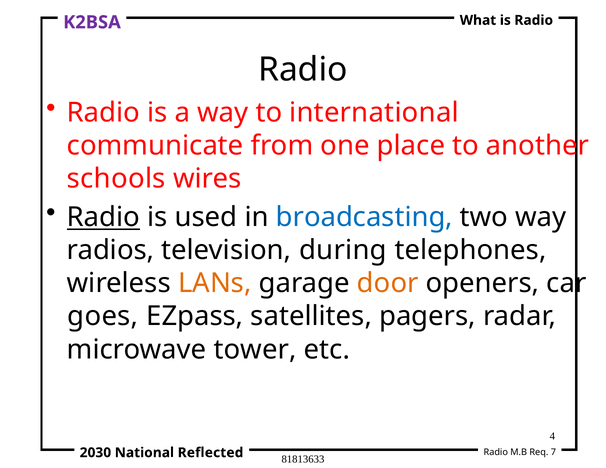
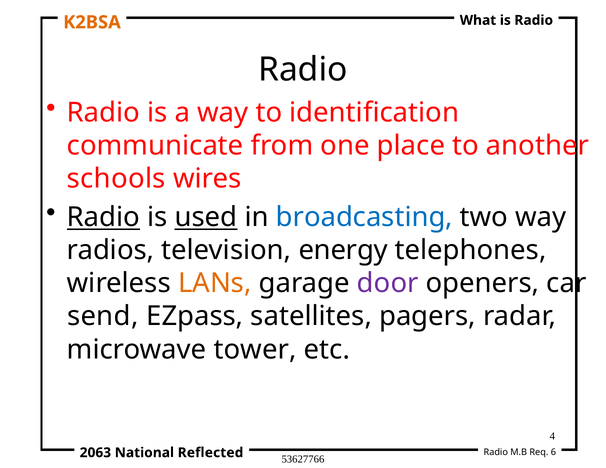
K2BSA colour: purple -> orange
international: international -> identification
used underline: none -> present
during: during -> energy
door colour: orange -> purple
goes: goes -> send
2030: 2030 -> 2063
7: 7 -> 6
81813633: 81813633 -> 53627766
